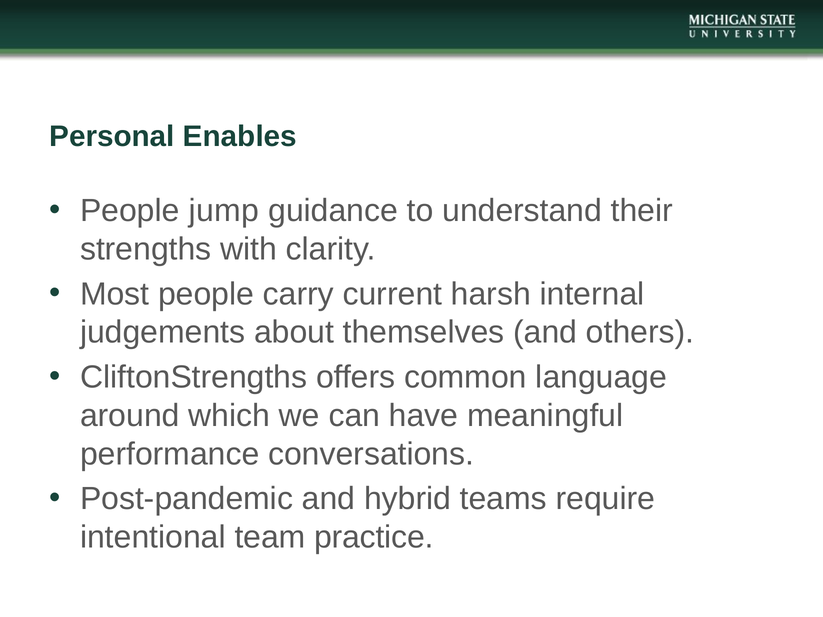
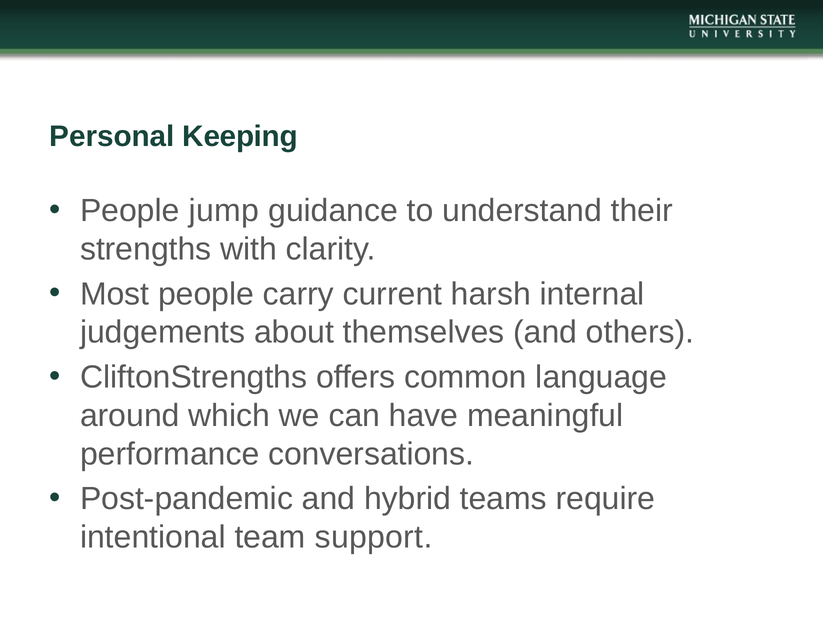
Enables: Enables -> Keeping
practice: practice -> support
